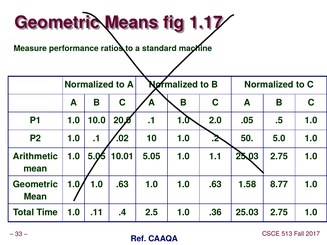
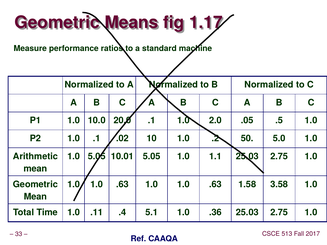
8.77: 8.77 -> 3.58
2.5: 2.5 -> 5.1
